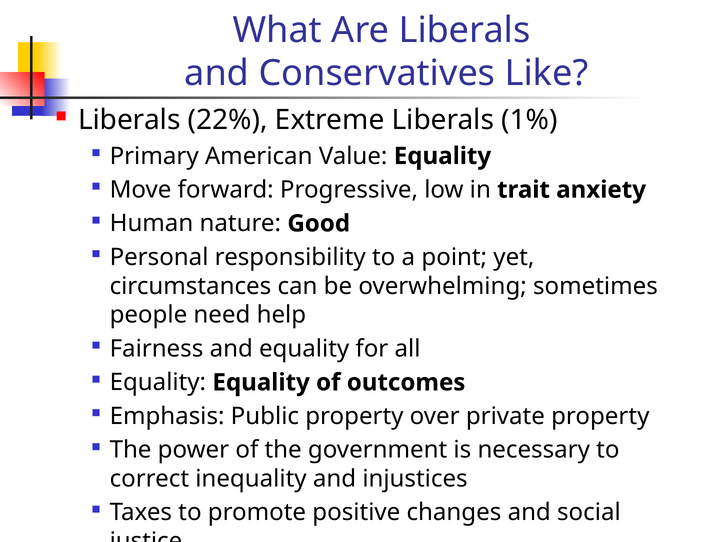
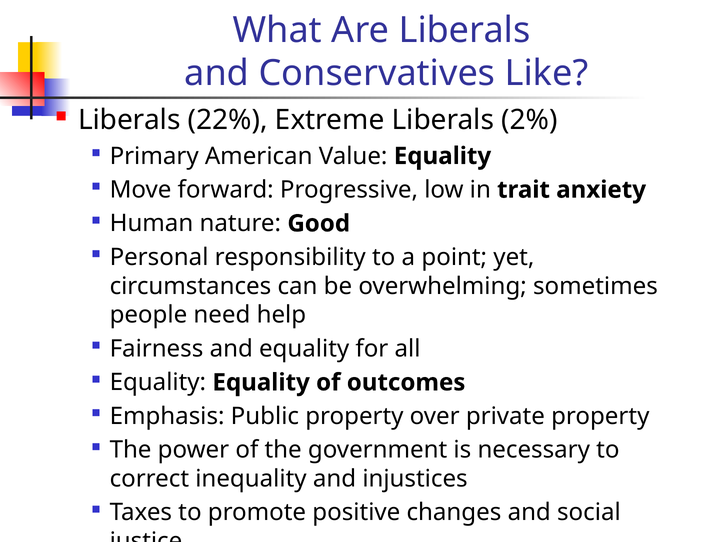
1%: 1% -> 2%
